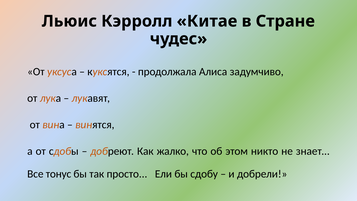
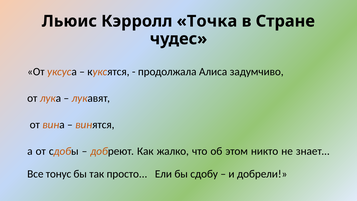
Китае: Китае -> Точка
